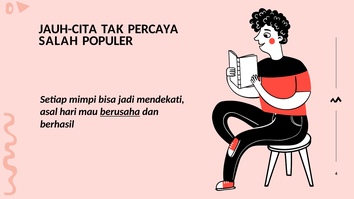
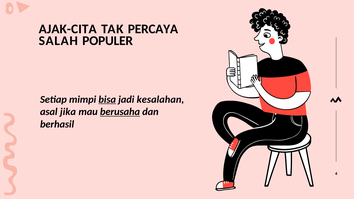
JAUH-CITA: JAUH-CITA -> AJAK-CITA
bisa underline: none -> present
mendekati: mendekati -> kesalahan
hari: hari -> jika
